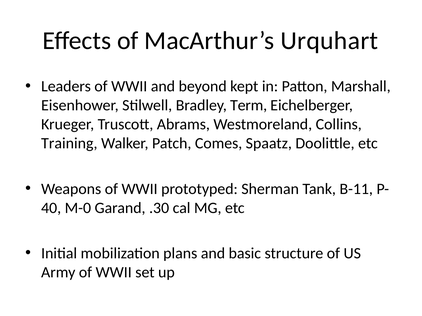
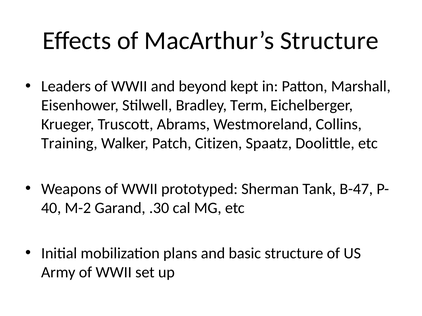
MacArthur’s Urquhart: Urquhart -> Structure
Comes: Comes -> Citizen
B-11: B-11 -> B-47
M-0: M-0 -> M-2
